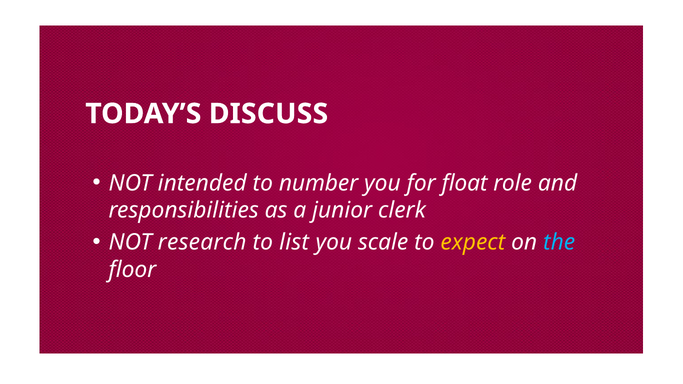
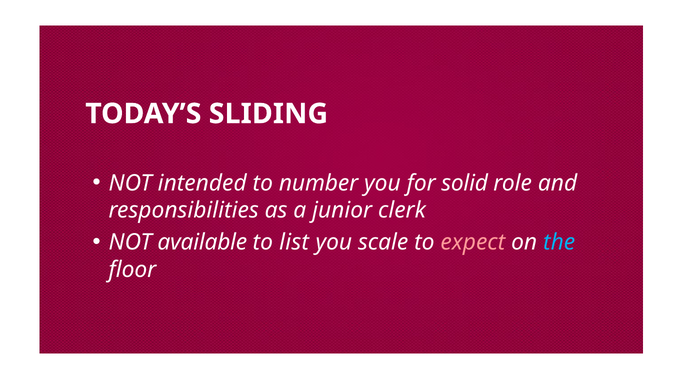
DISCUSS: DISCUSS -> SLIDING
float: float -> solid
research: research -> available
expect colour: yellow -> pink
